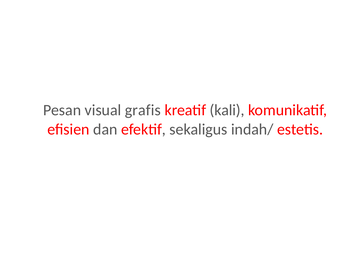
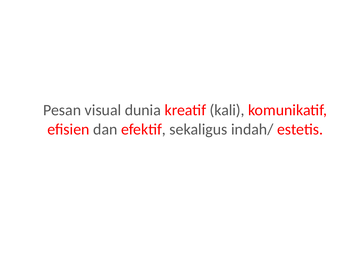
grafis: grafis -> dunia
